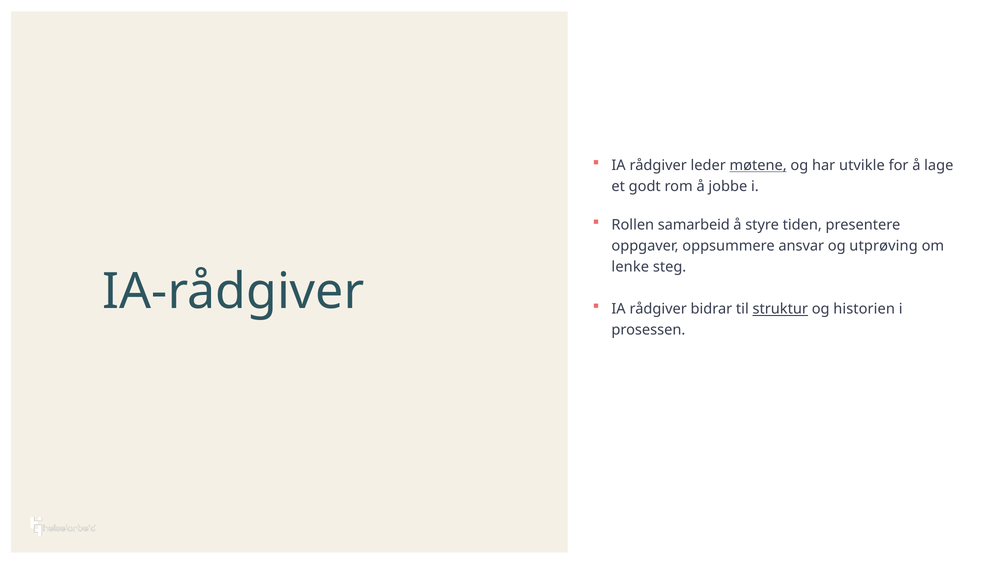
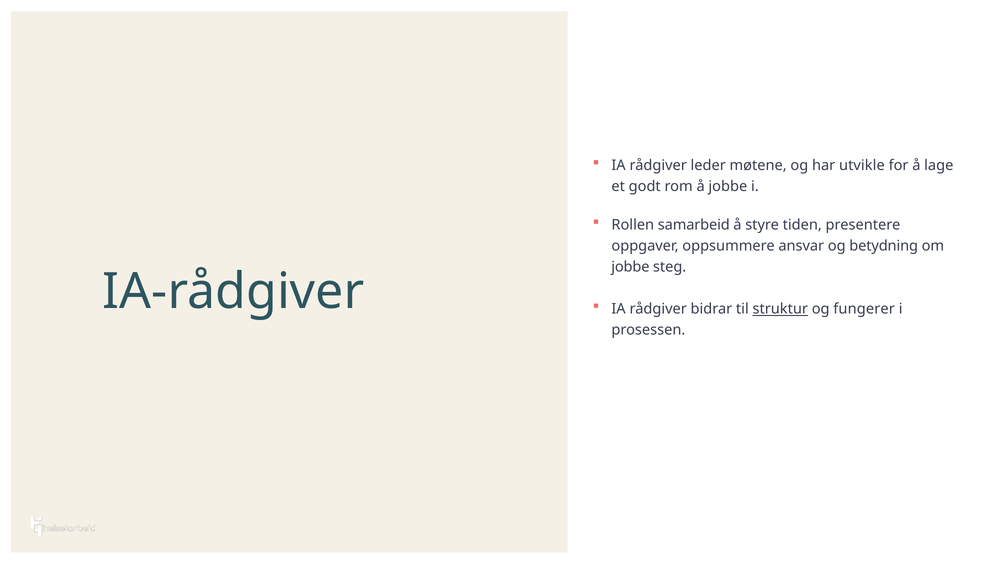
møtene underline: present -> none
utprøving: utprøving -> betydning
lenke at (630, 267): lenke -> jobbe
historien: historien -> fungerer
